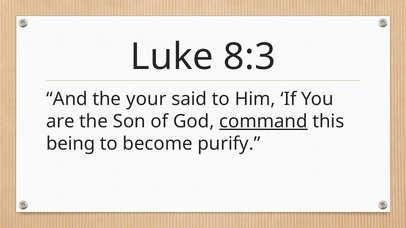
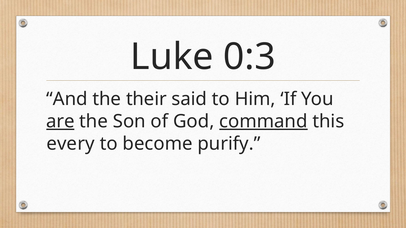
8:3: 8:3 -> 0:3
your: your -> their
are underline: none -> present
being: being -> every
